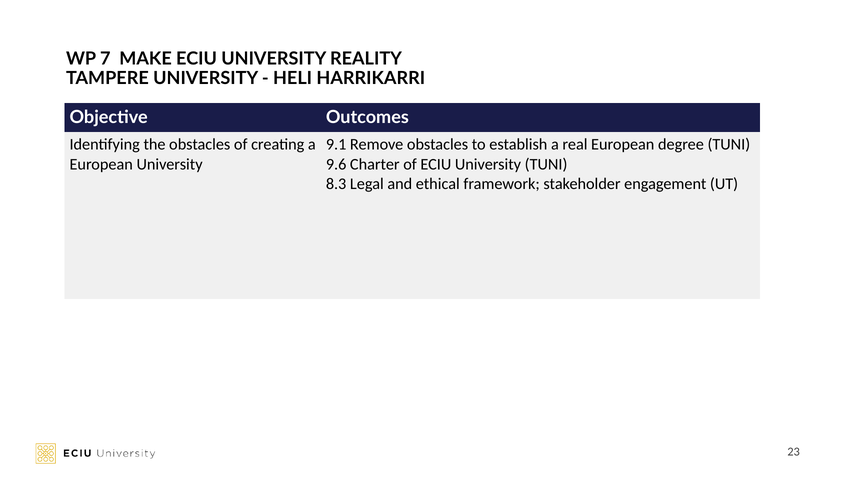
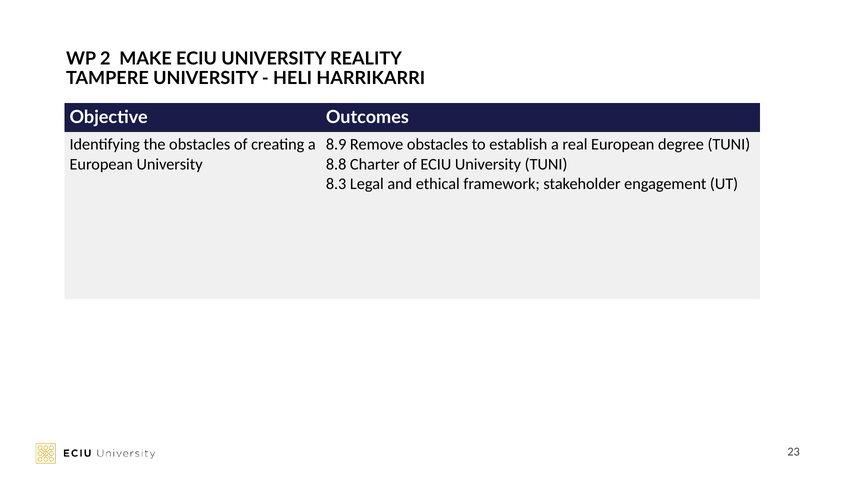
7: 7 -> 2
9.1: 9.1 -> 8.9
9.6: 9.6 -> 8.8
